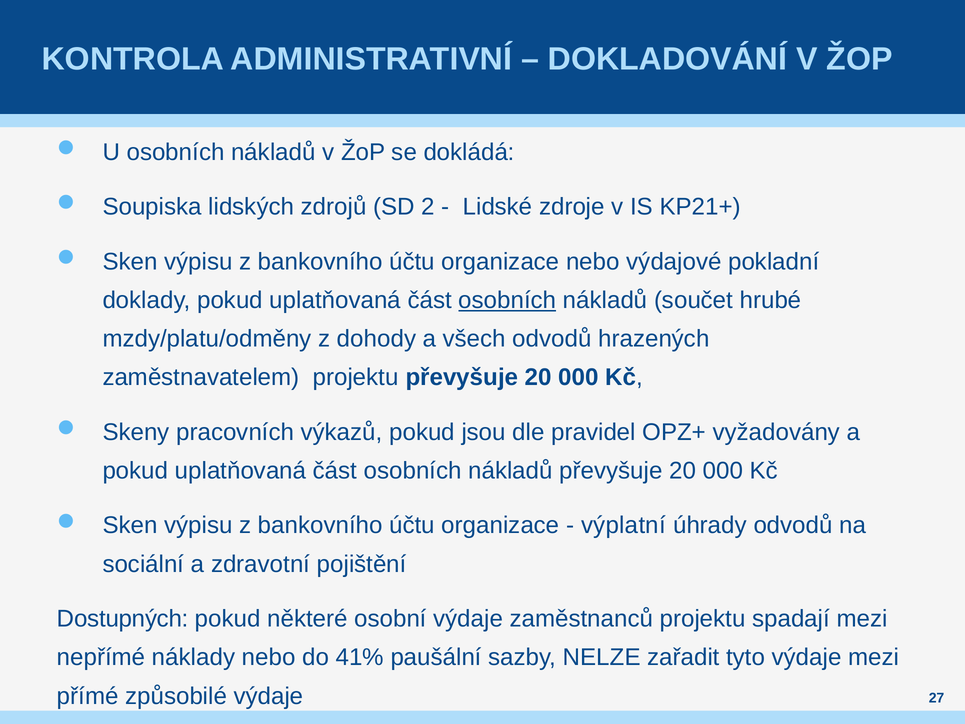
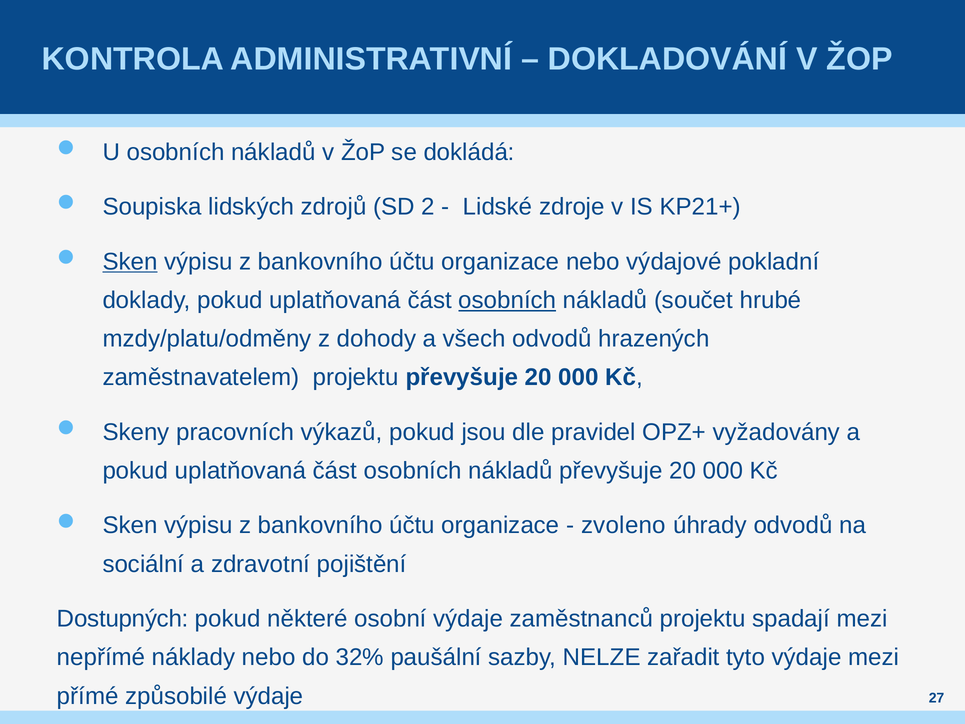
Sken at (130, 262) underline: none -> present
výplatní: výplatní -> zvoleno
41%: 41% -> 32%
